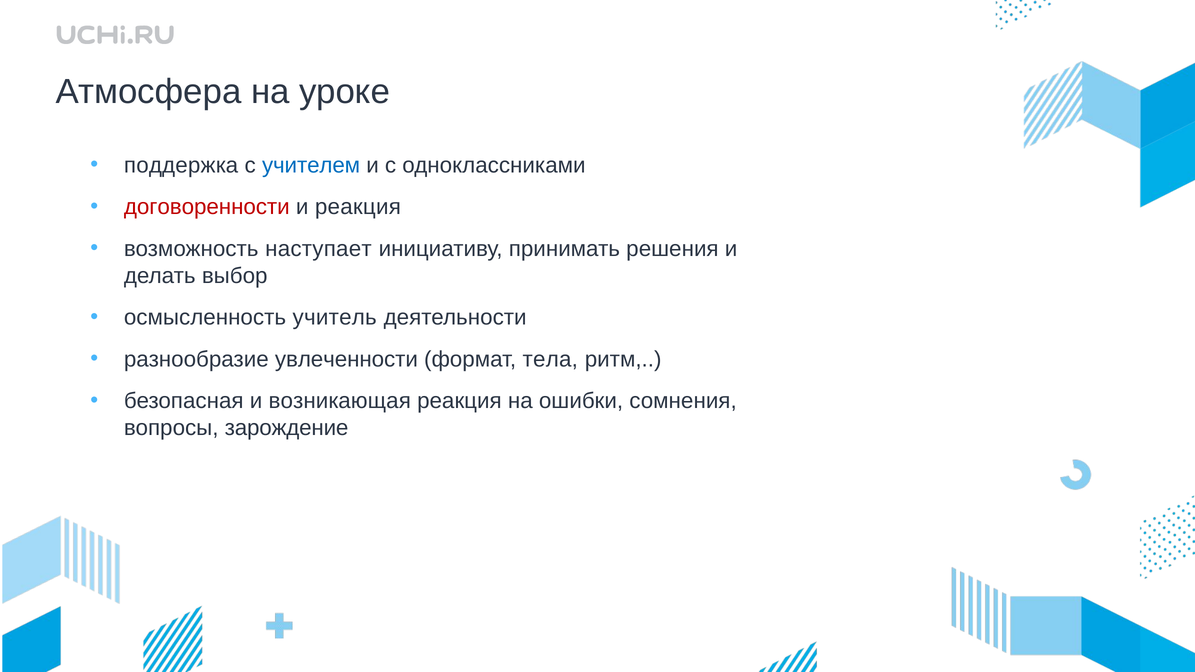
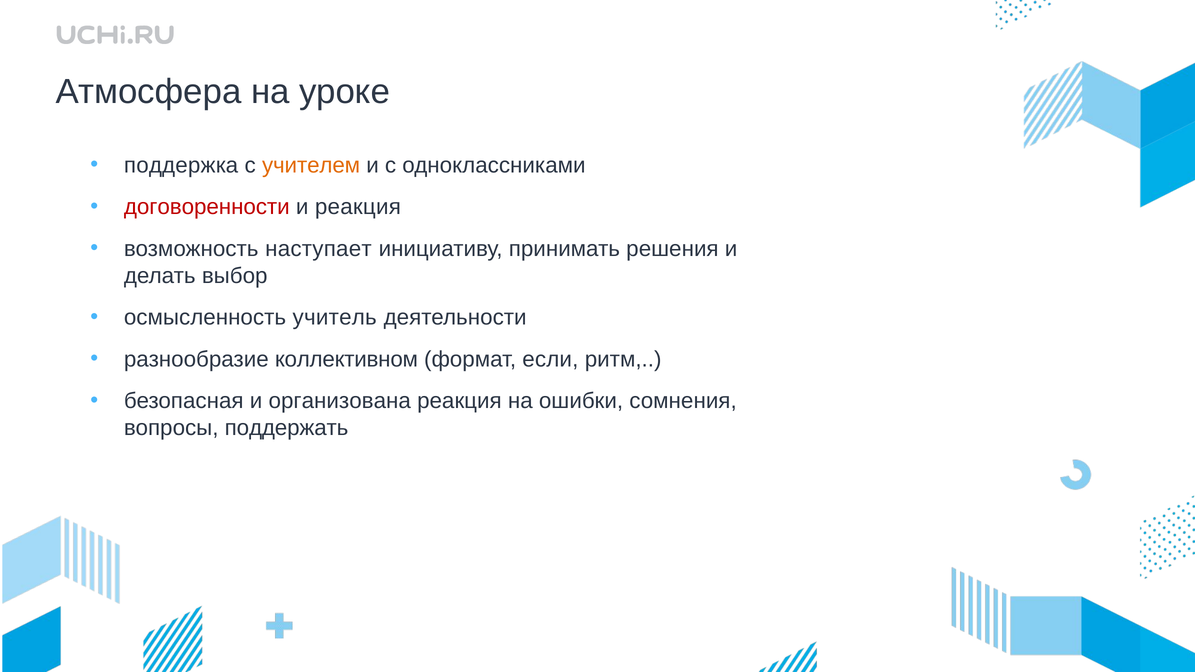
учителем colour: blue -> orange
увлеченности: увлеченности -> коллективном
тела: тела -> если
возникающая: возникающая -> организована
зарождение: зарождение -> поддержать
